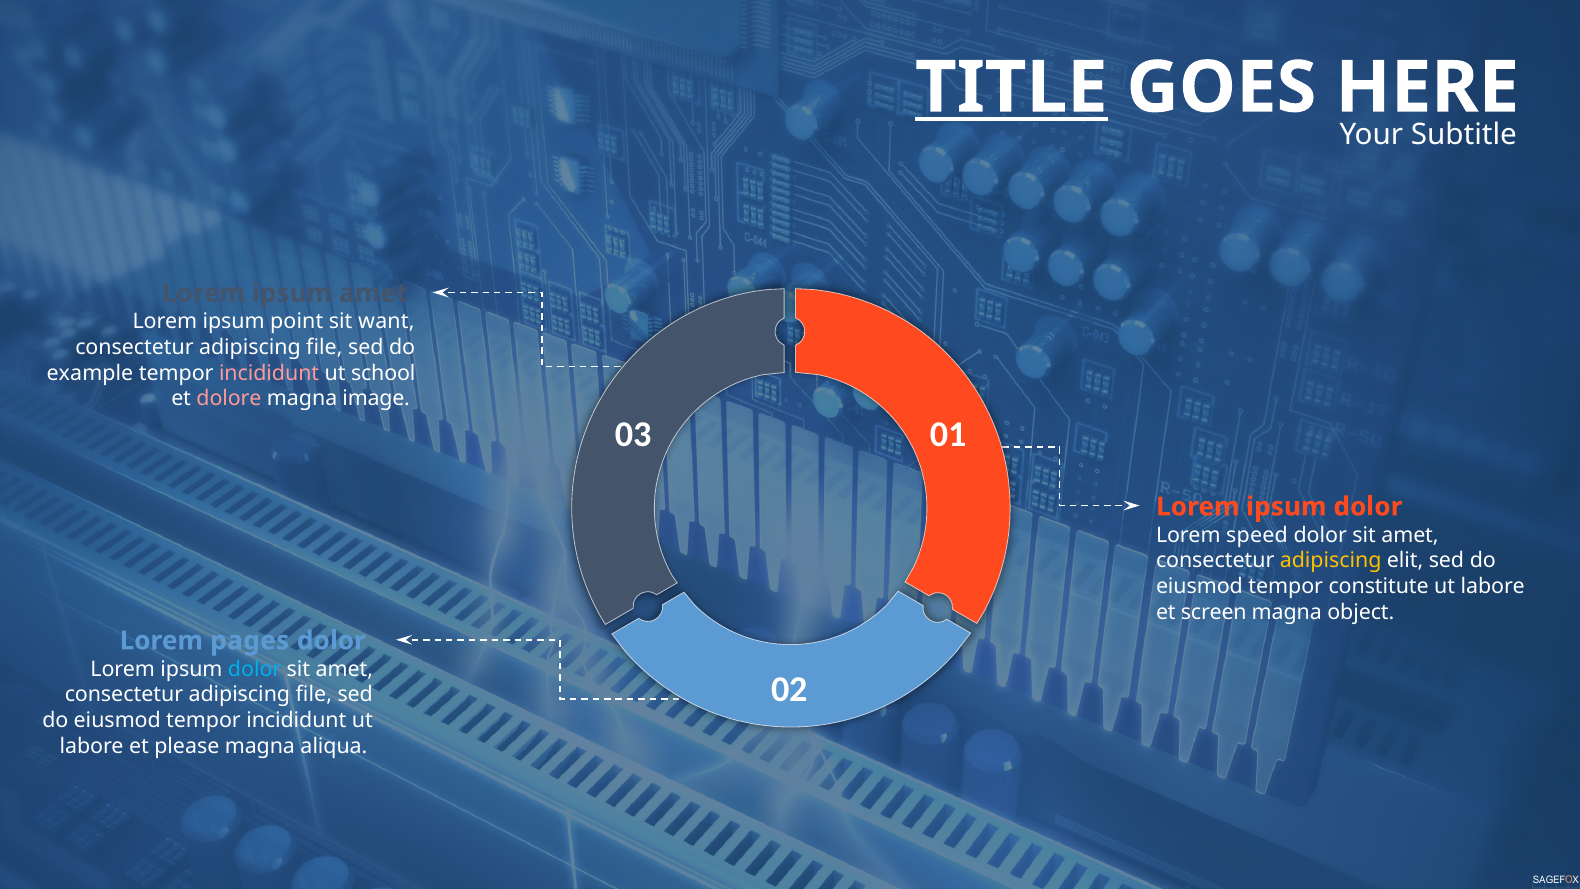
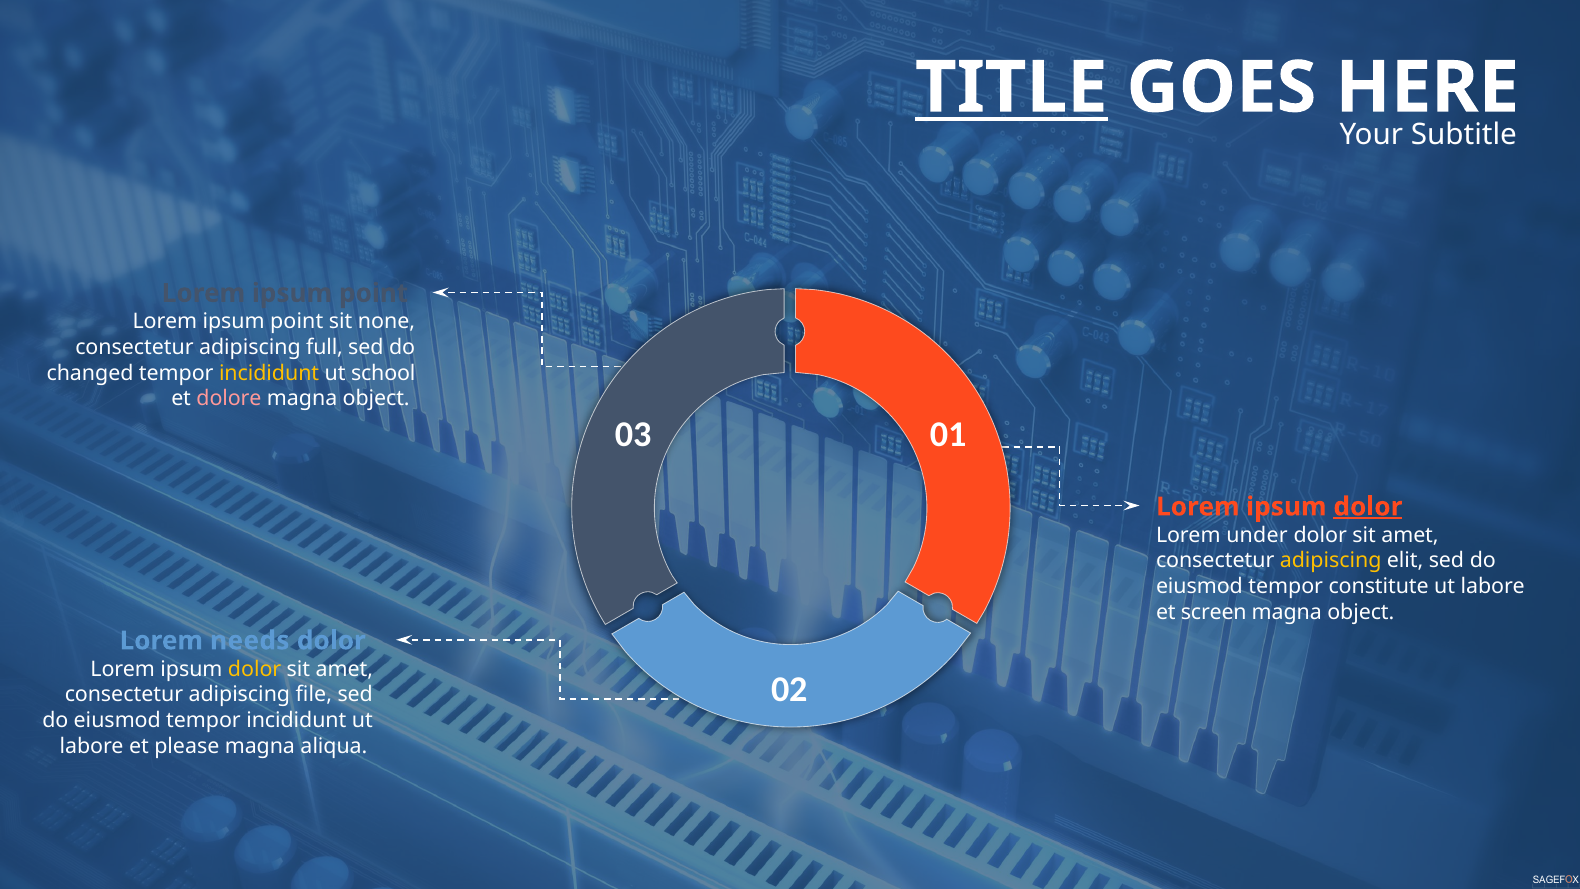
amet at (373, 293): amet -> point
want: want -> none
file at (324, 347): file -> full
example: example -> changed
incididunt at (269, 373) colour: pink -> yellow
image at (376, 399): image -> object
dolor at (1368, 507) underline: none -> present
speed: speed -> under
pages: pages -> needs
dolor at (255, 669) colour: light blue -> yellow
